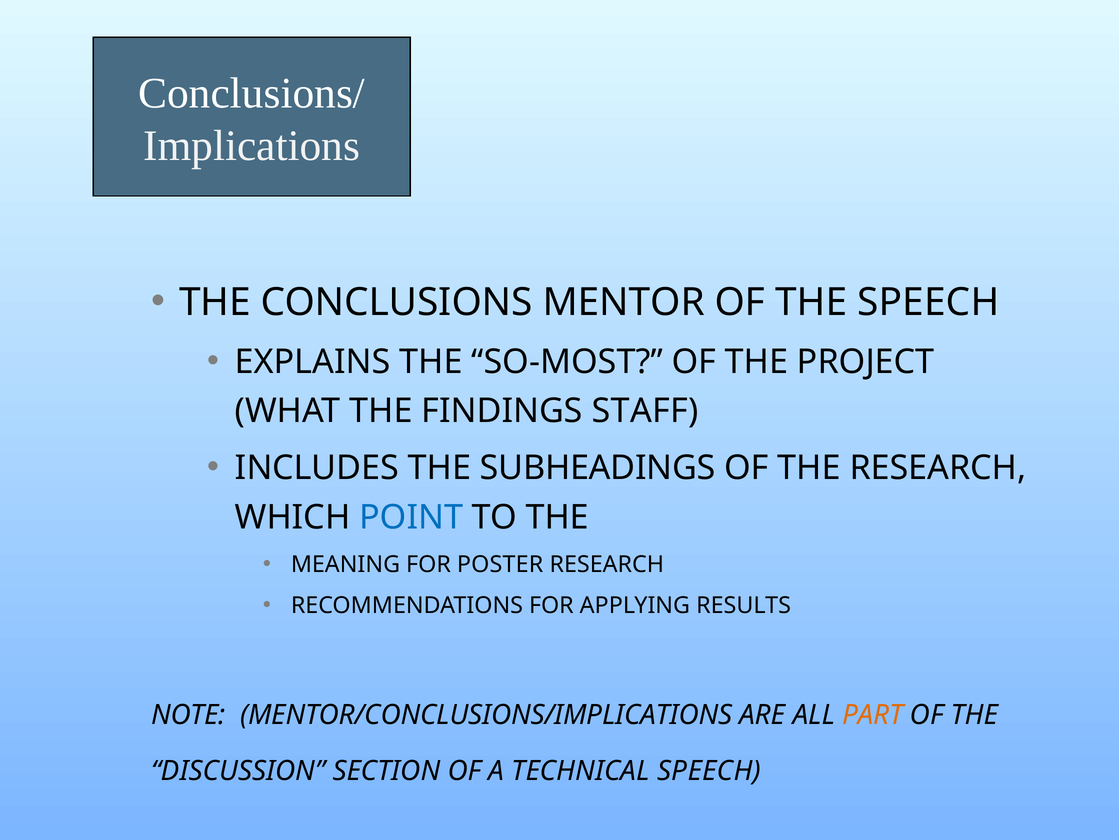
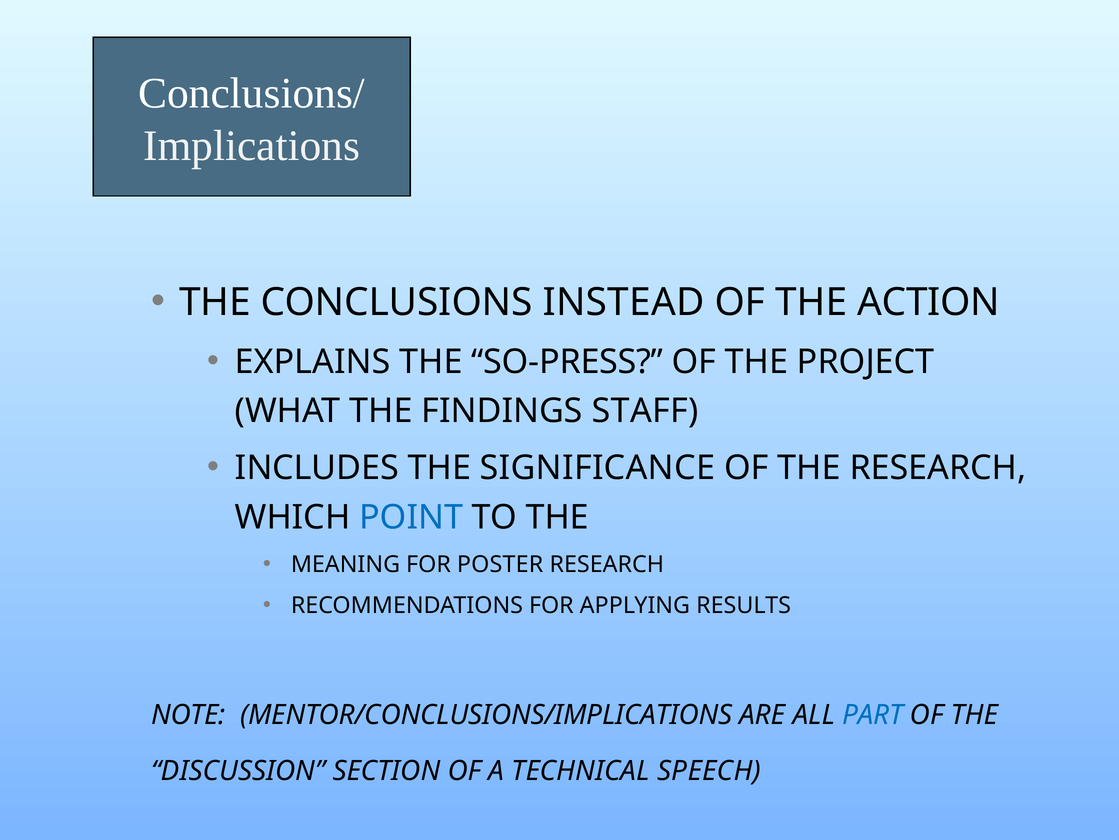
MENTOR: MENTOR -> INSTEAD
THE SPEECH: SPEECH -> ACTION
SO-MOST: SO-MOST -> SO-PRESS
SUBHEADINGS: SUBHEADINGS -> SIGNIFICANCE
PART colour: orange -> blue
